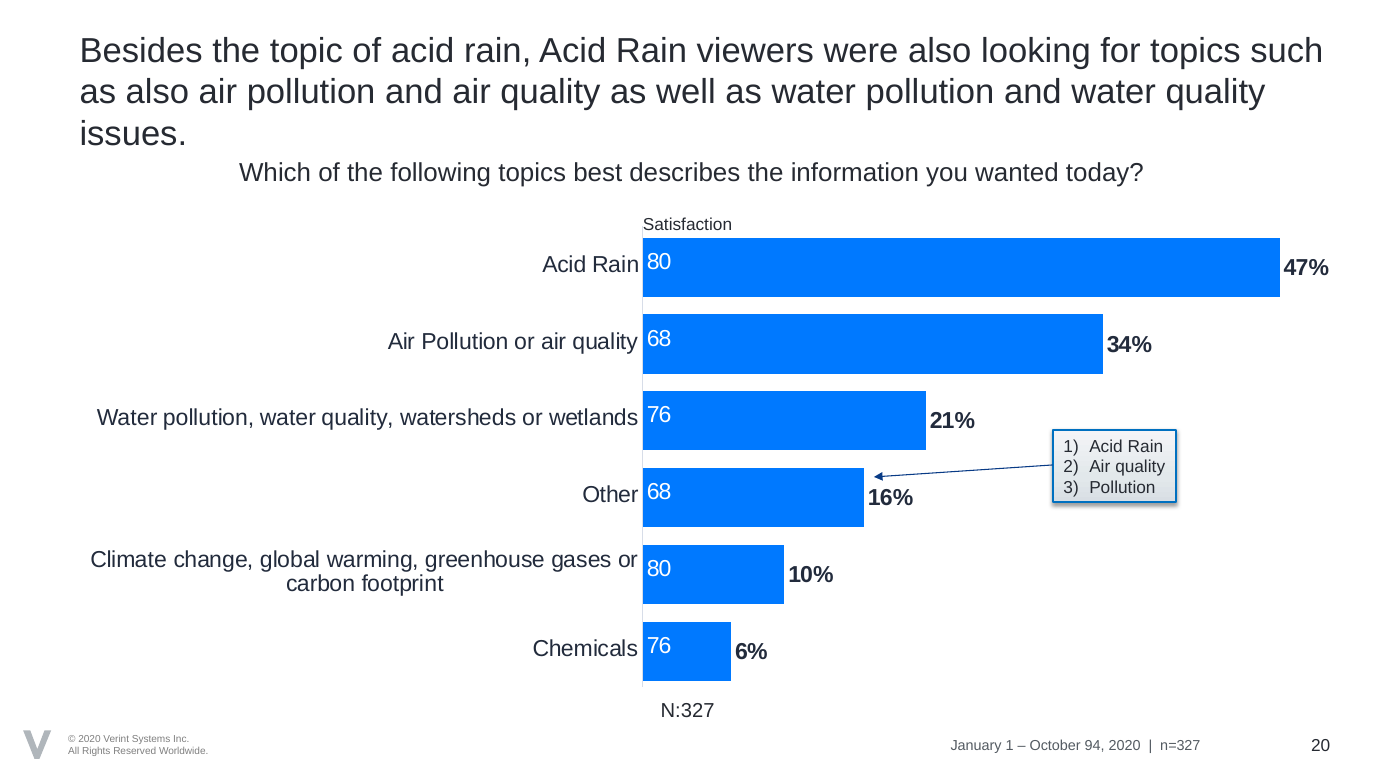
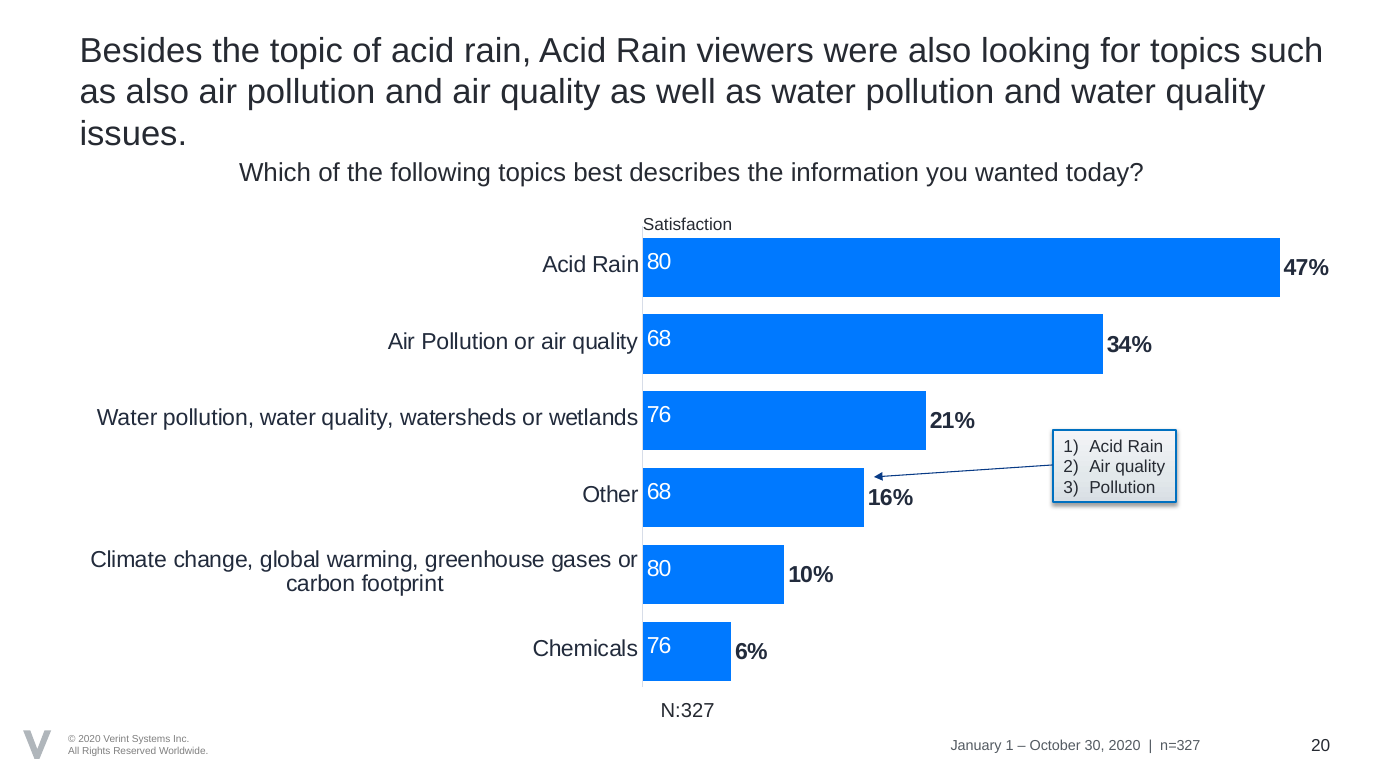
94: 94 -> 30
